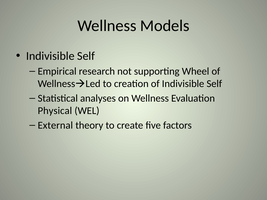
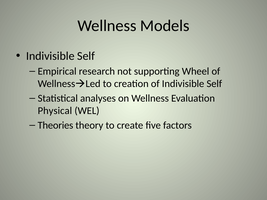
External: External -> Theories
